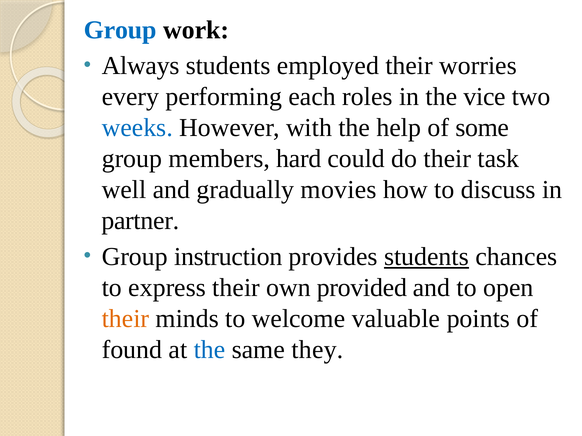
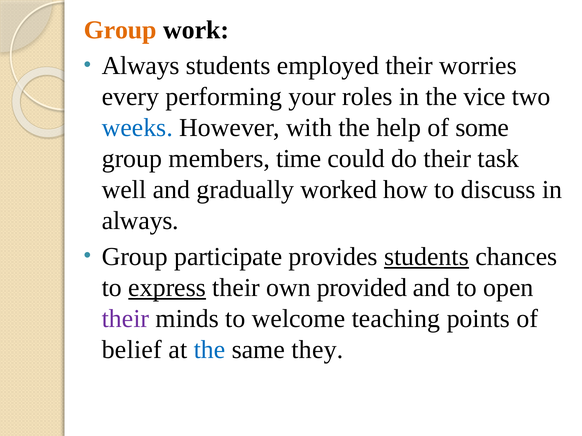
Group at (120, 30) colour: blue -> orange
each: each -> your
hard: hard -> time
movies: movies -> worked
partner at (140, 221): partner -> always
instruction: instruction -> participate
express underline: none -> present
their at (125, 319) colour: orange -> purple
valuable: valuable -> teaching
found: found -> belief
